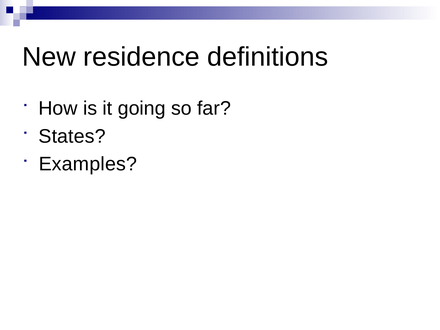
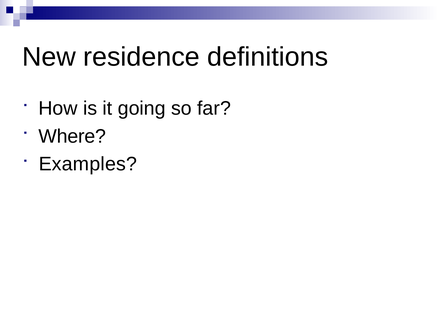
States: States -> Where
